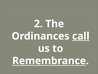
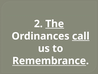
The underline: none -> present
